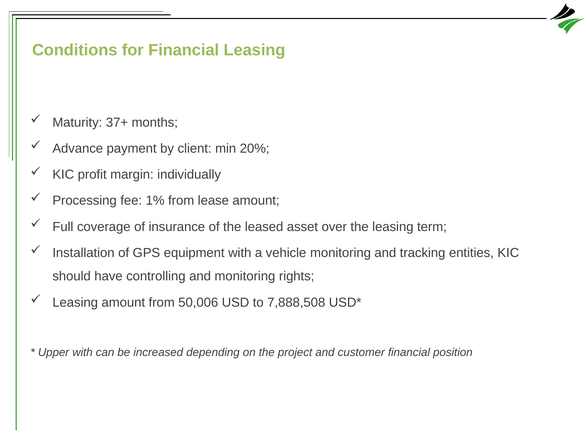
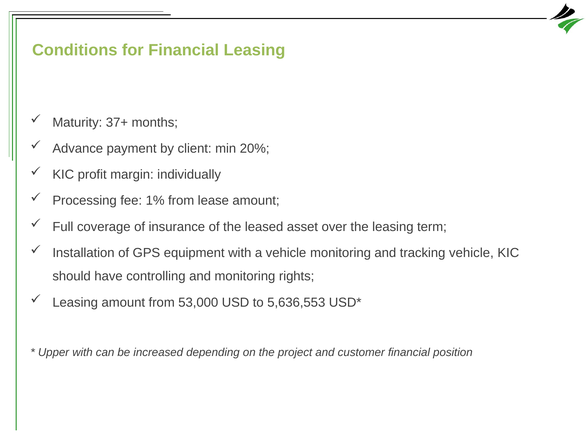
tracking entities: entities -> vehicle
50,006: 50,006 -> 53,000
7,888,508: 7,888,508 -> 5,636,553
